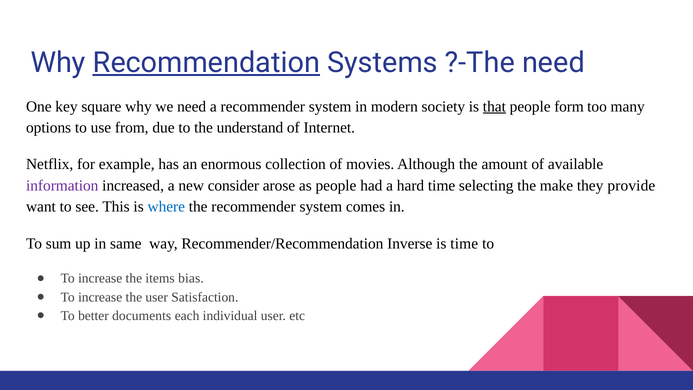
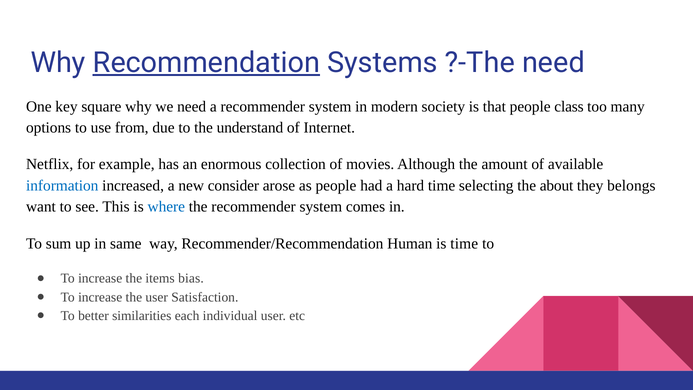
that underline: present -> none
form: form -> class
information colour: purple -> blue
make: make -> about
provide: provide -> belongs
Inverse: Inverse -> Human
documents: documents -> similarities
